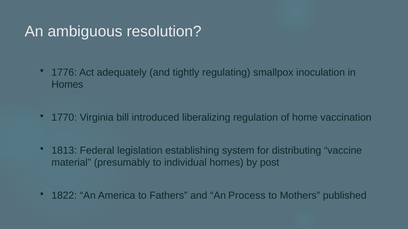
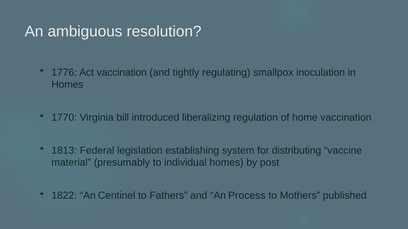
Act adequately: adequately -> vaccination
America: America -> Centinel
